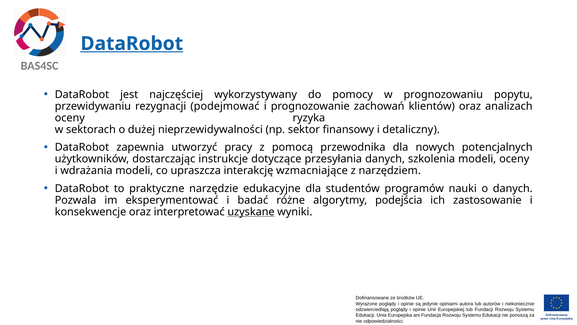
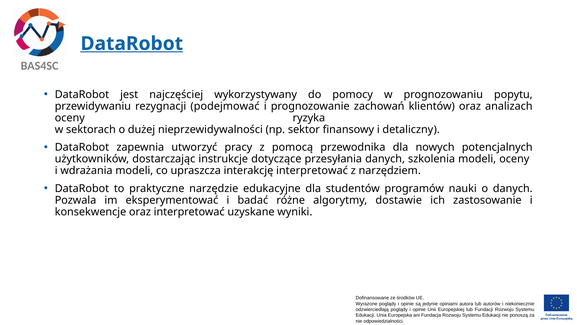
interakcję wzmacniające: wzmacniające -> interpretować
podejścia: podejścia -> dostawie
uzyskane underline: present -> none
